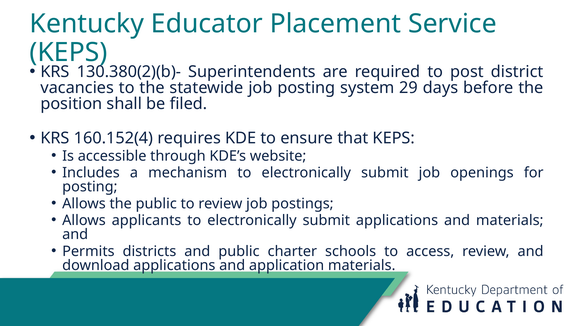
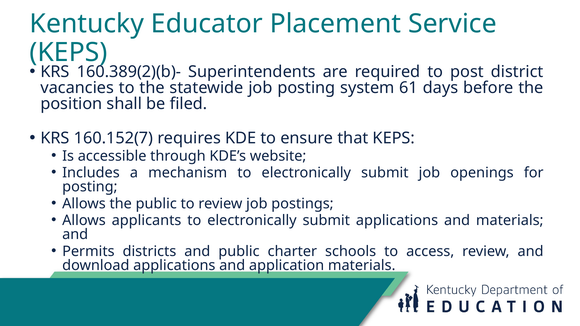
130.380(2)(b)-: 130.380(2)(b)- -> 160.389(2)(b)-
29: 29 -> 61
160.152(4: 160.152(4 -> 160.152(7
